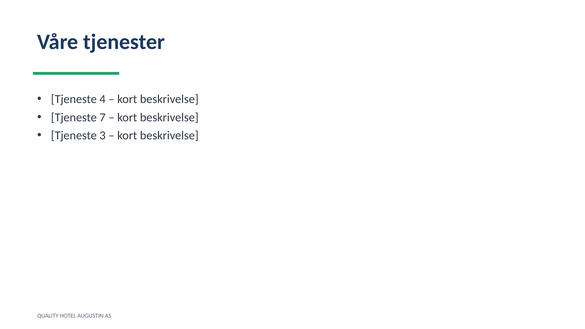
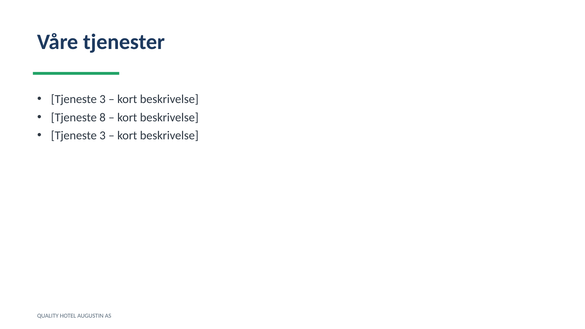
4 at (103, 99): 4 -> 3
7: 7 -> 8
